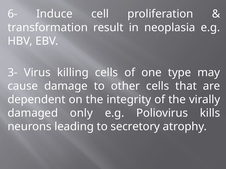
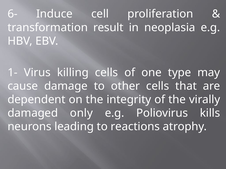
3-: 3- -> 1-
secretory: secretory -> reactions
